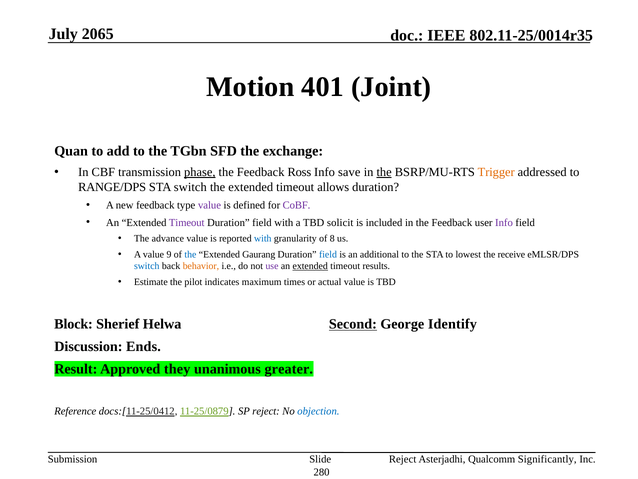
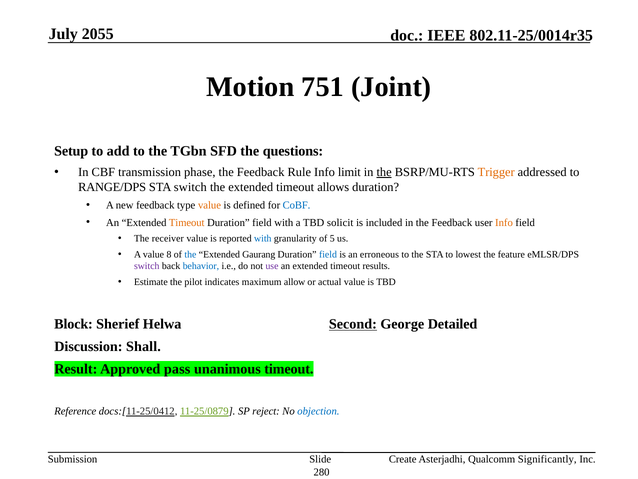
2065: 2065 -> 2055
401: 401 -> 751
Quan: Quan -> Setup
exchange: exchange -> questions
phase underline: present -> none
Ross: Ross -> Rule
save: save -> limit
value at (210, 205) colour: purple -> orange
CoBF colour: purple -> blue
Timeout at (187, 222) colour: purple -> orange
Info at (504, 222) colour: purple -> orange
advance: advance -> receiver
8: 8 -> 5
9: 9 -> 8
additional: additional -> erroneous
receive: receive -> feature
switch at (147, 266) colour: blue -> purple
behavior colour: orange -> blue
extended at (310, 266) underline: present -> none
times: times -> allow
Identify: Identify -> Detailed
Ends: Ends -> Shall
they: they -> pass
unanimous greater: greater -> timeout
Reject at (403, 459): Reject -> Create
